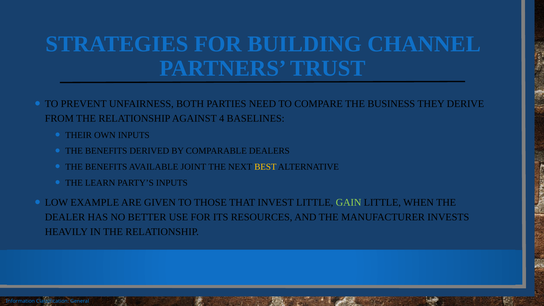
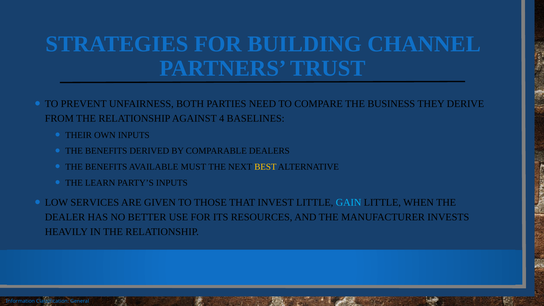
JOINT: JOINT -> MUST
EXAMPLE: EXAMPLE -> SERVICES
GAIN colour: light green -> light blue
